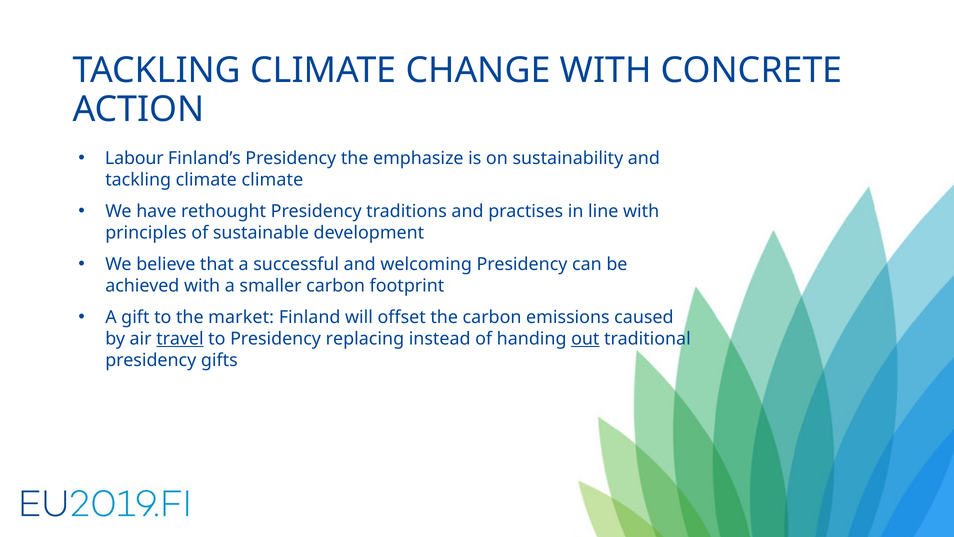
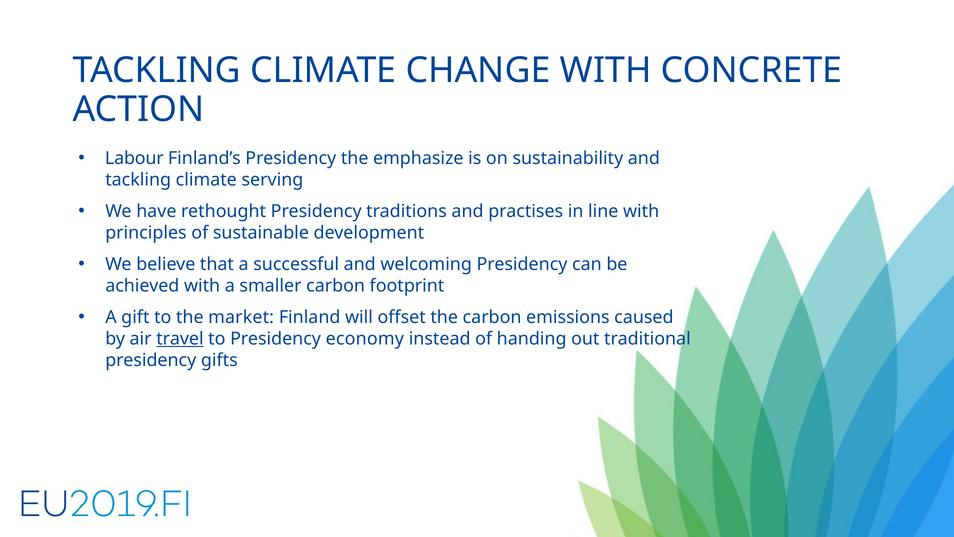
climate climate: climate -> serving
replacing: replacing -> economy
out underline: present -> none
